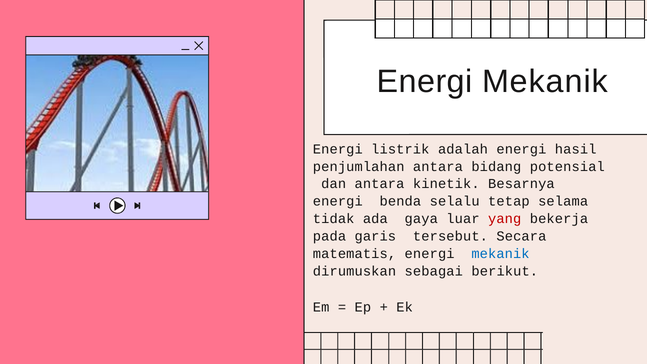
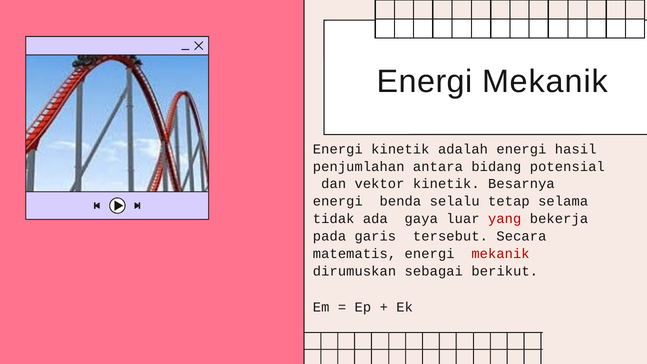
Energi listrik: listrik -> kinetik
dan antara: antara -> vektor
mekanik at (500, 254) colour: blue -> red
